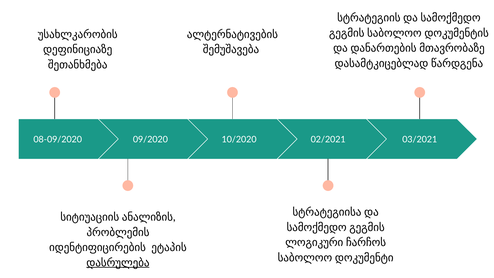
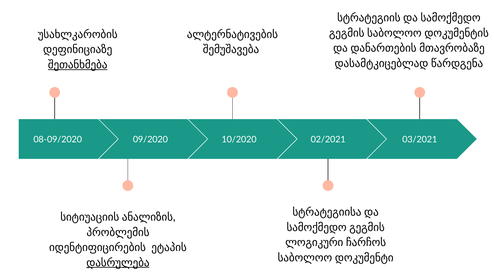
შეთანხმება underline: none -> present
